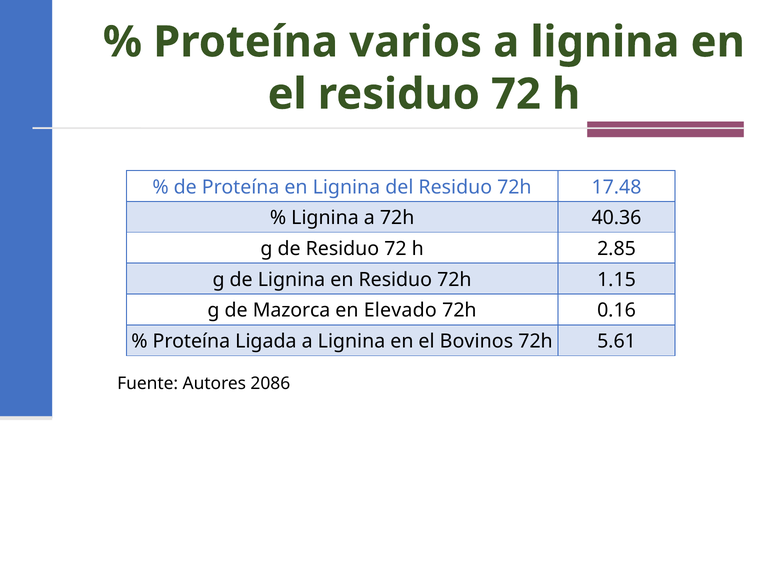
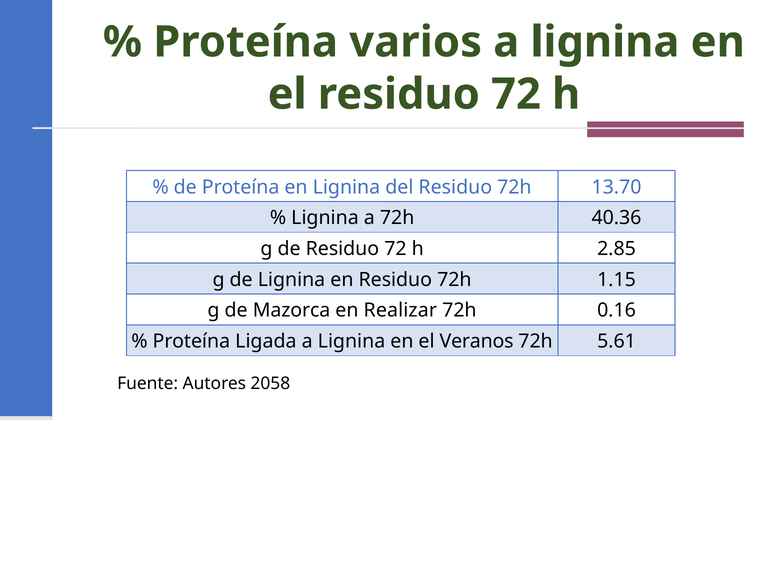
17.48: 17.48 -> 13.70
Elevado: Elevado -> Realizar
Bovinos: Bovinos -> Veranos
2086: 2086 -> 2058
